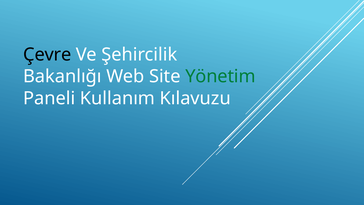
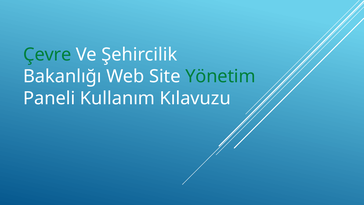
Çevre colour: black -> green
